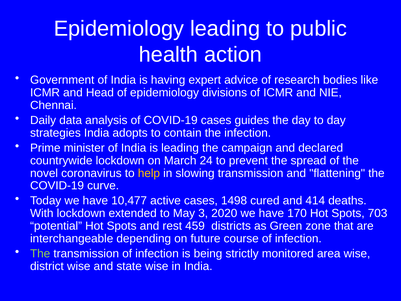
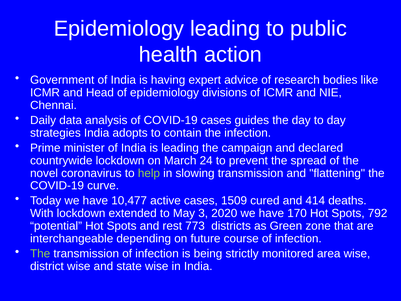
help colour: yellow -> light green
1498: 1498 -> 1509
703: 703 -> 792
459: 459 -> 773
